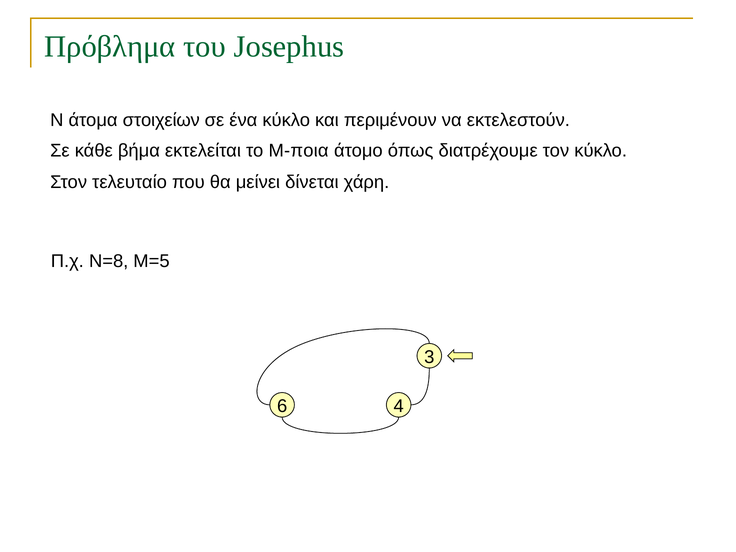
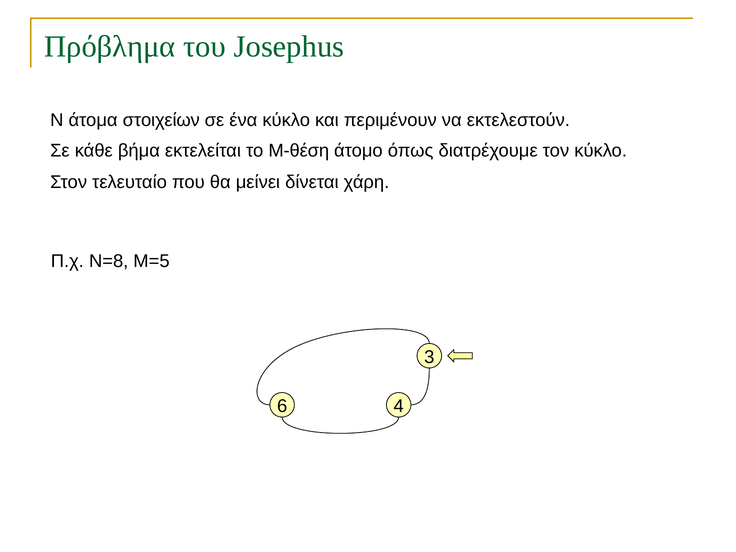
Μ-ποια: Μ-ποια -> Μ-θέση
